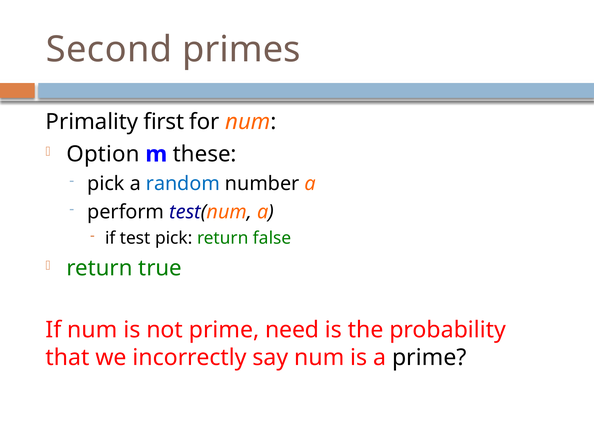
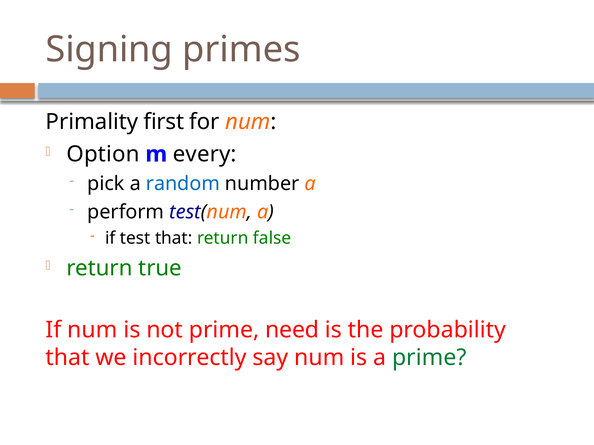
Second: Second -> Signing
these: these -> every
test pick: pick -> that
prime at (429, 358) colour: black -> green
